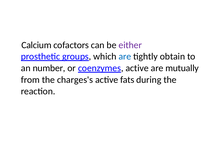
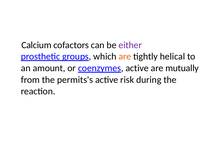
are at (125, 57) colour: blue -> orange
obtain: obtain -> helical
number: number -> amount
charges's: charges's -> permits's
fats: fats -> risk
